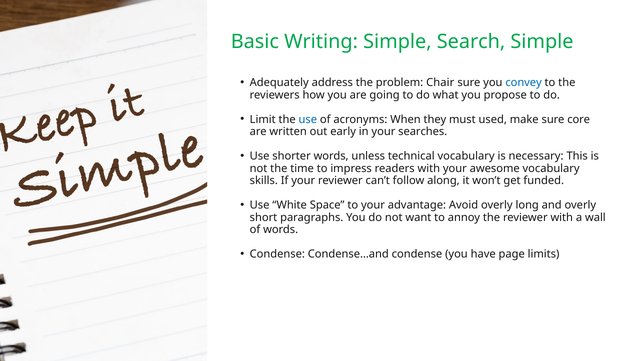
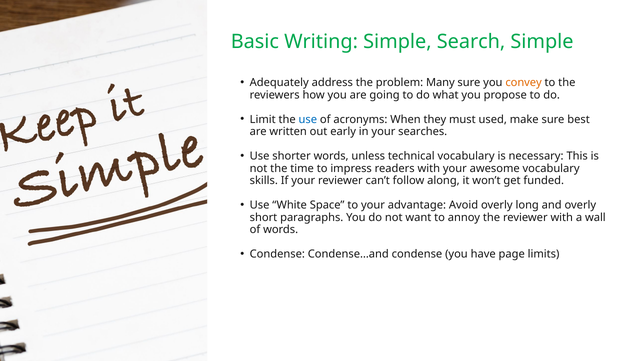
Chair: Chair -> Many
convey colour: blue -> orange
core: core -> best
